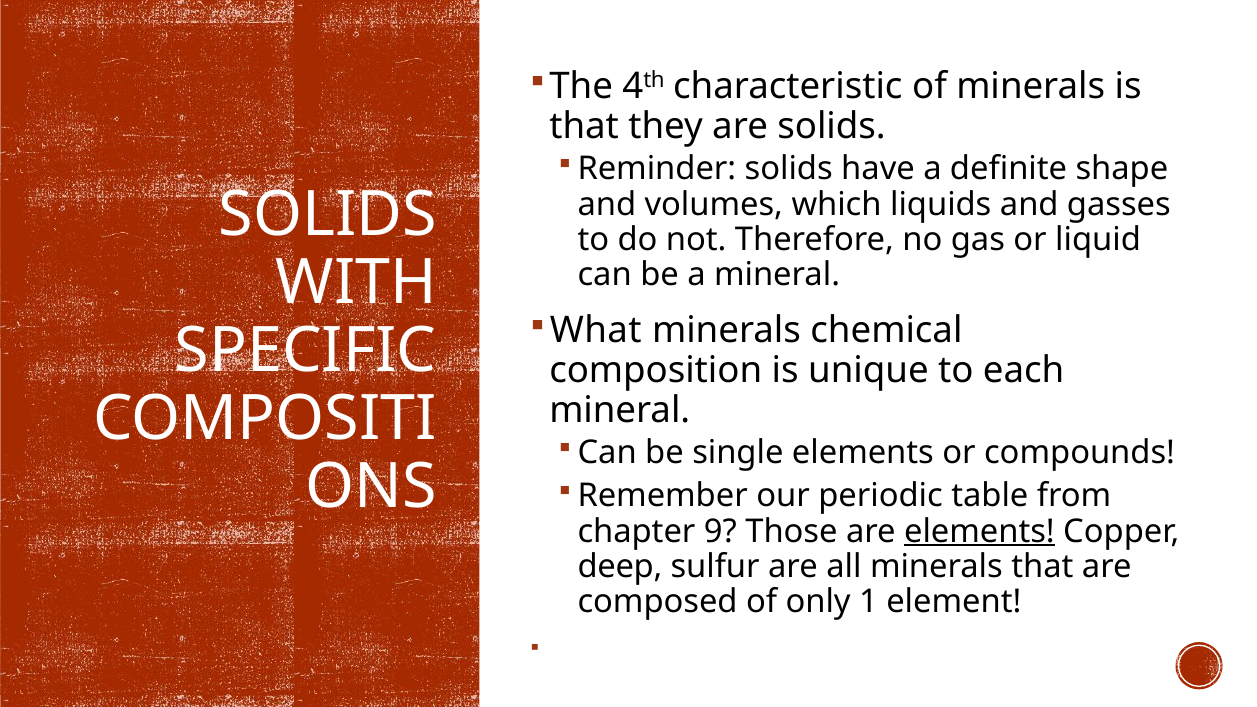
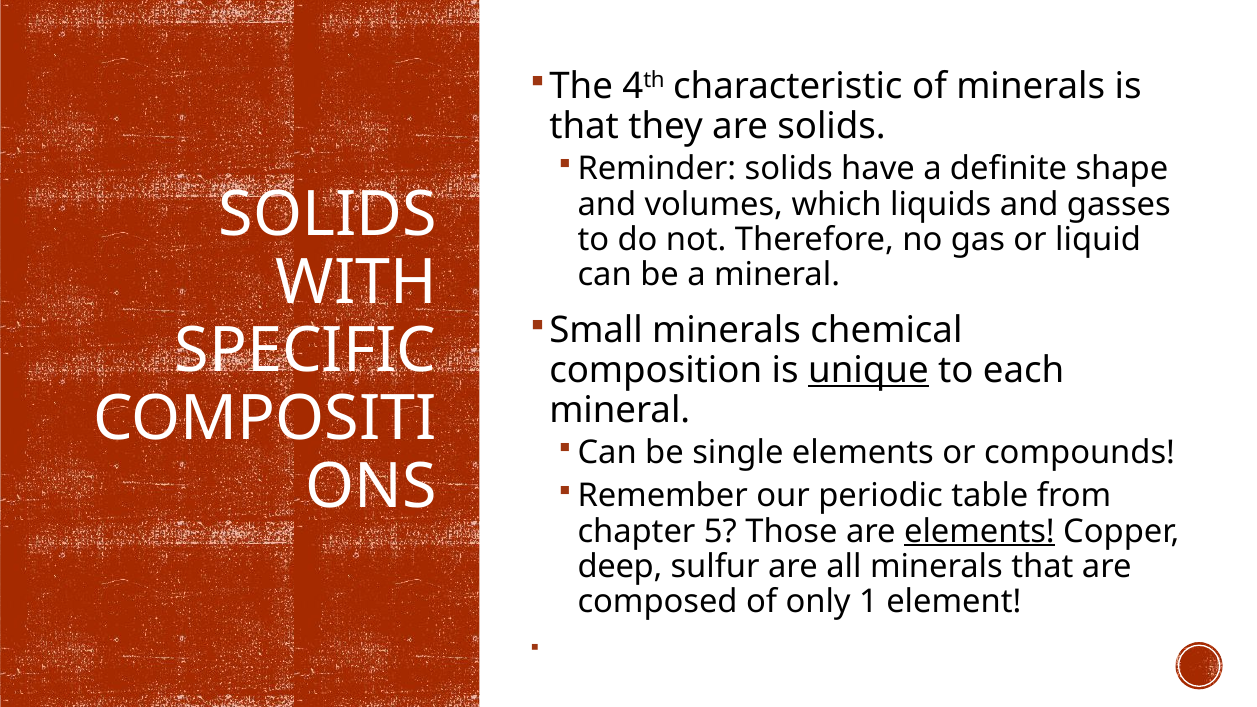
What: What -> Small
unique underline: none -> present
9: 9 -> 5
